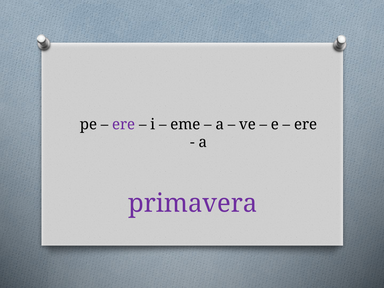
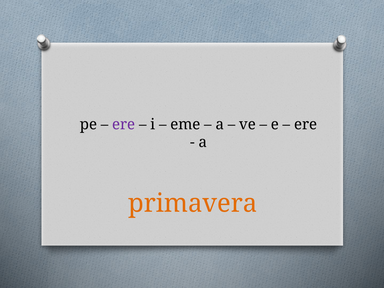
primavera colour: purple -> orange
